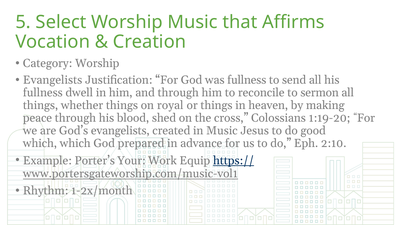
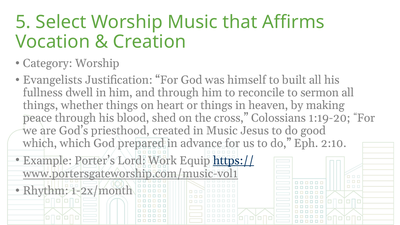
was fullness: fullness -> himself
send: send -> built
royal: royal -> heart
God’s evangelists: evangelists -> priesthood
Your: Your -> Lord
